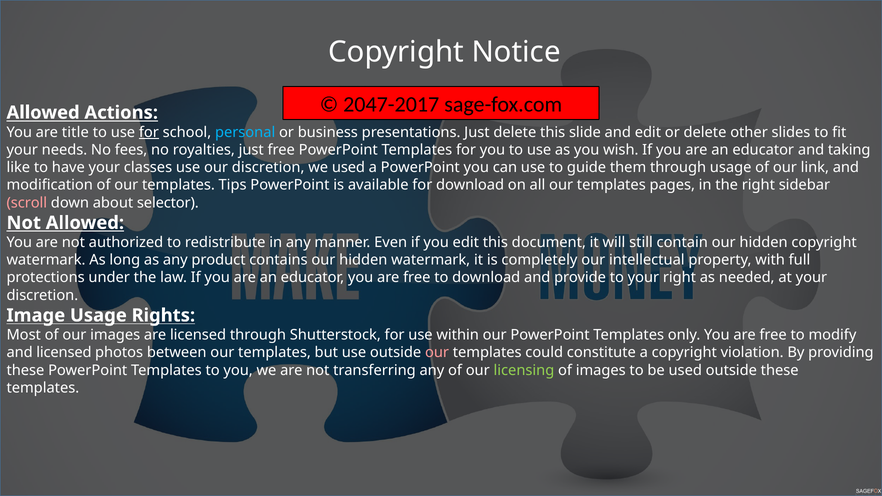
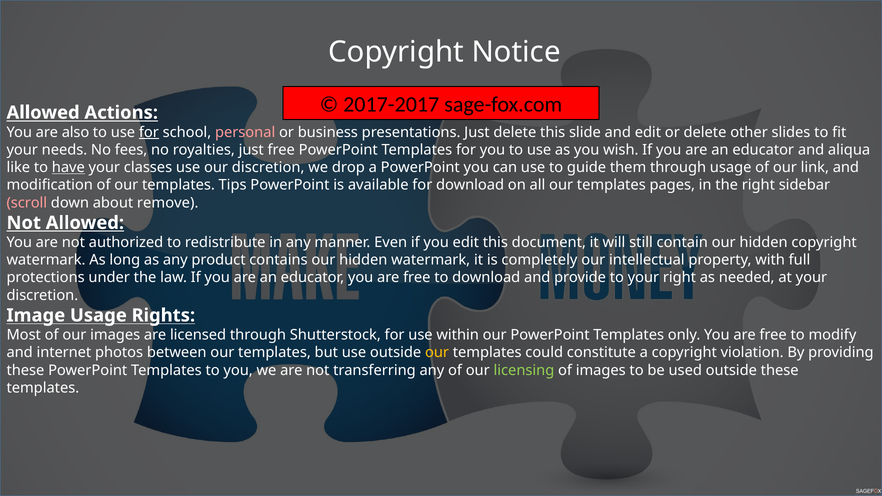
2047-2017: 2047-2017 -> 2017-2017
title: title -> also
personal colour: light blue -> pink
taking: taking -> aliqua
have underline: none -> present
we used: used -> drop
selector: selector -> remove
and licensed: licensed -> internet
our at (437, 353) colour: pink -> yellow
